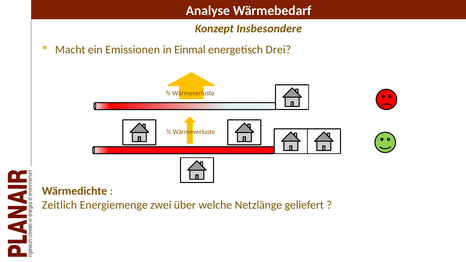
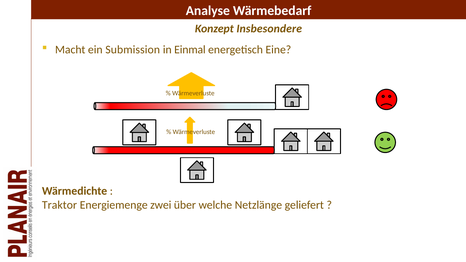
Emissionen: Emissionen -> Submission
Drei: Drei -> Eine
Zeitlich: Zeitlich -> Traktor
